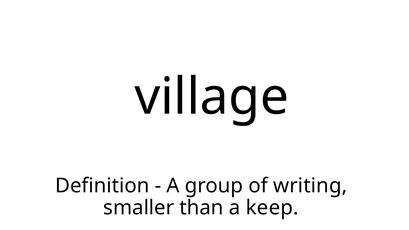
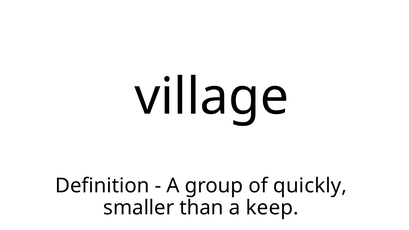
writing: writing -> quickly
